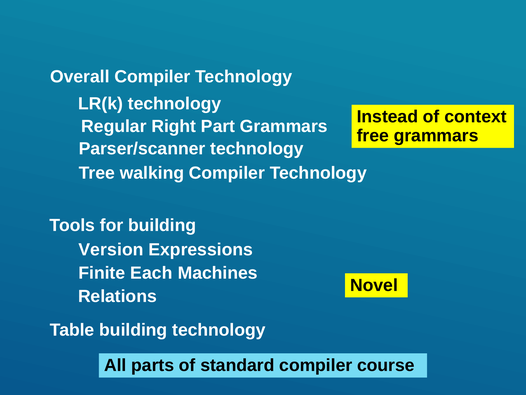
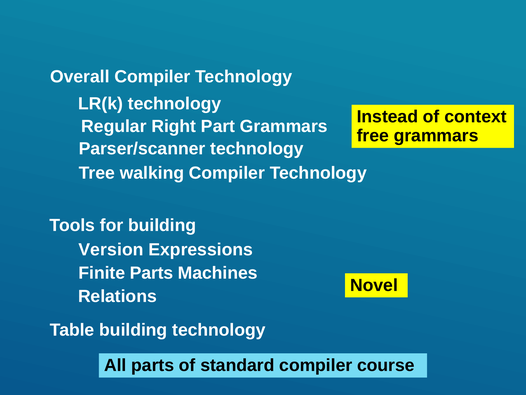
Finite Each: Each -> Parts
